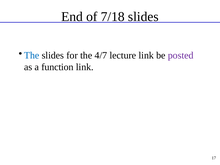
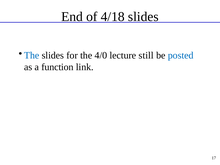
7/18: 7/18 -> 4/18
4/7: 4/7 -> 4/0
lecture link: link -> still
posted colour: purple -> blue
